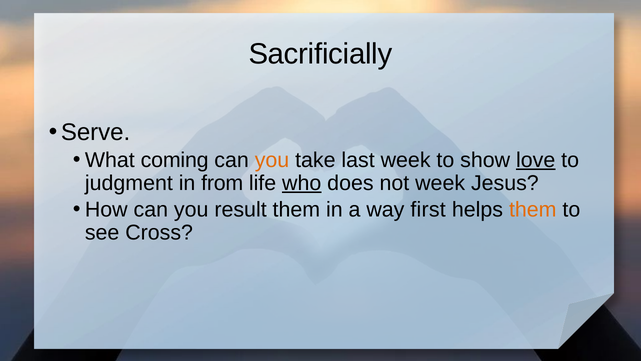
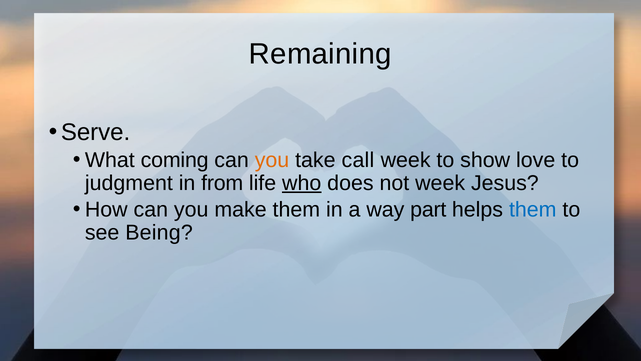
Sacrificially: Sacrificially -> Remaining
last: last -> call
love underline: present -> none
result: result -> make
first: first -> part
them at (533, 209) colour: orange -> blue
Cross: Cross -> Being
